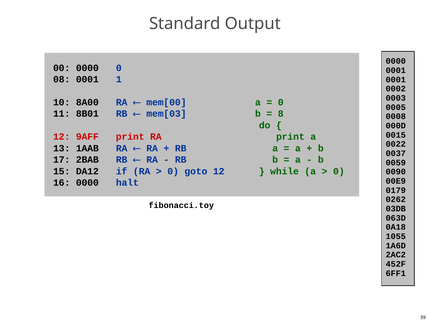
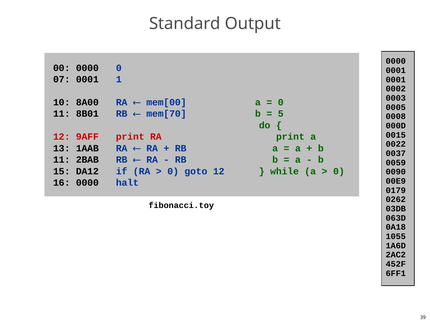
08: 08 -> 07
mem[03: mem[03 -> mem[70
8: 8 -> 5
17 at (62, 159): 17 -> 11
